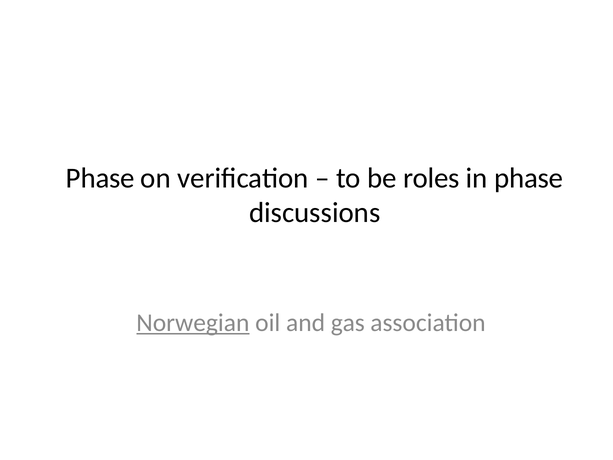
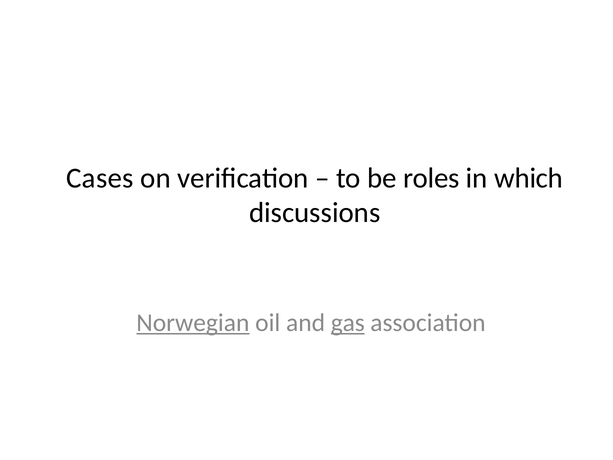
Phase at (100, 178): Phase -> Cases
in phase: phase -> which
gas underline: none -> present
